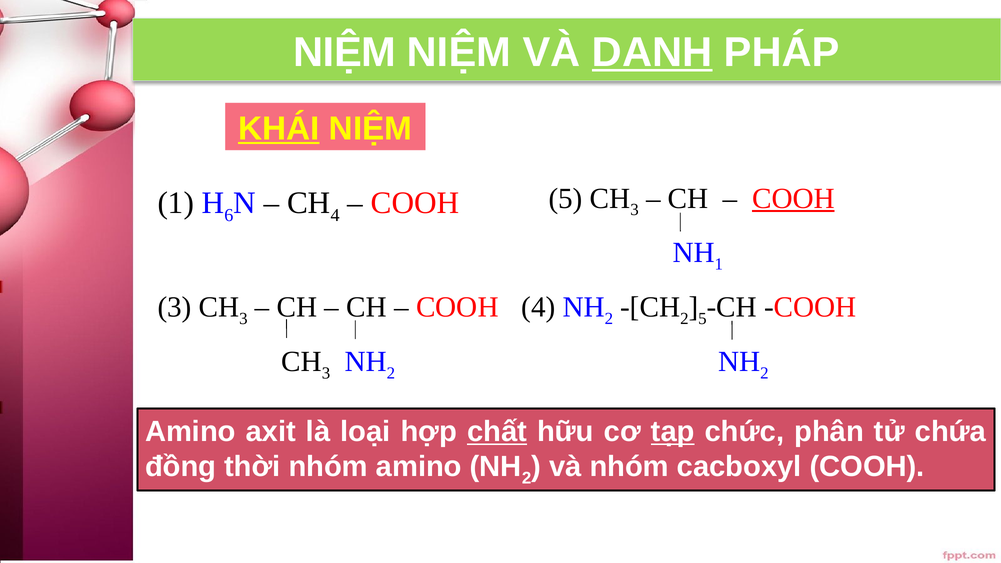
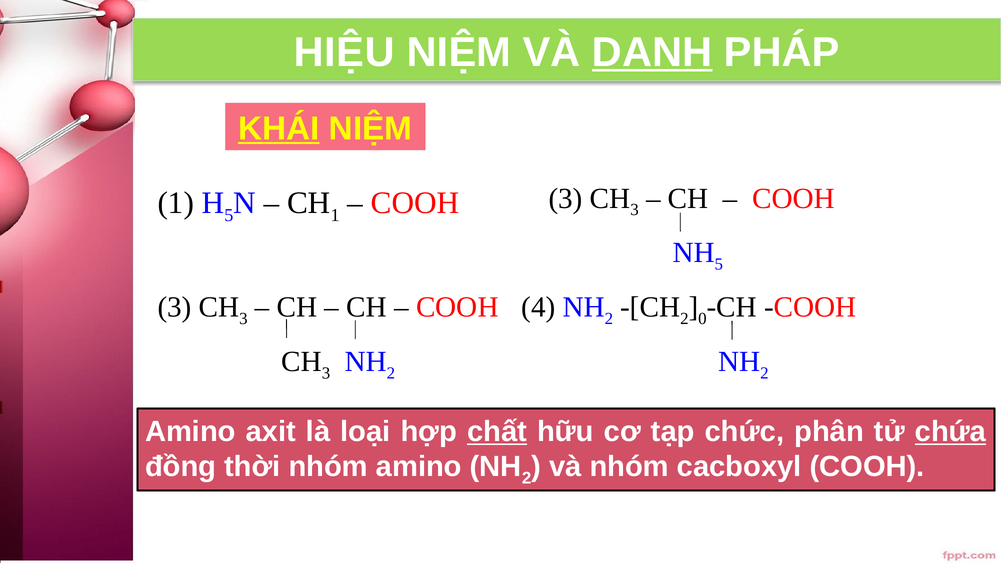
NIỆM at (345, 53): NIỆM -> HIỆU
6 at (229, 215): 6 -> 5
CH 4: 4 -> 1
COOH 5: 5 -> 3
COOH at (793, 198) underline: present -> none
1 at (719, 264): 1 -> 5
5 at (702, 319): 5 -> 0
tạp underline: present -> none
chứa underline: none -> present
